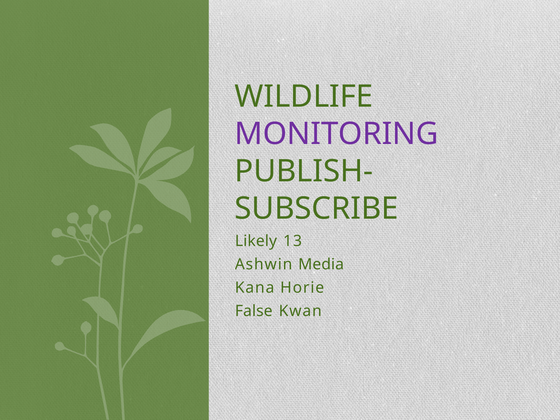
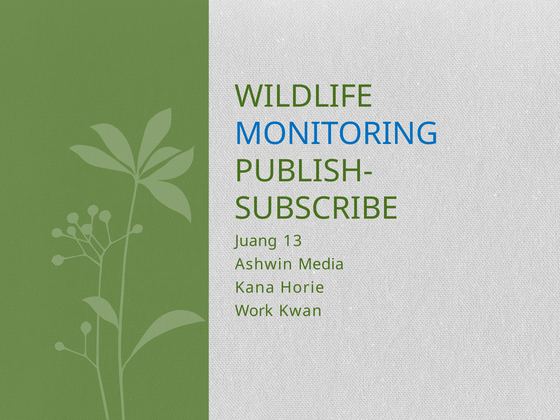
MONITORING colour: purple -> blue
Likely: Likely -> Juang
False: False -> Work
